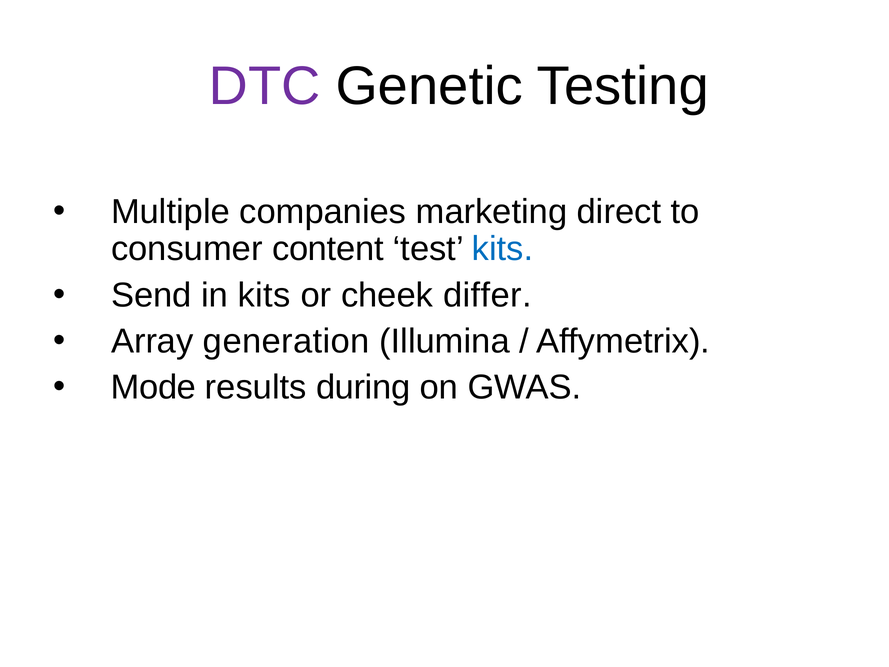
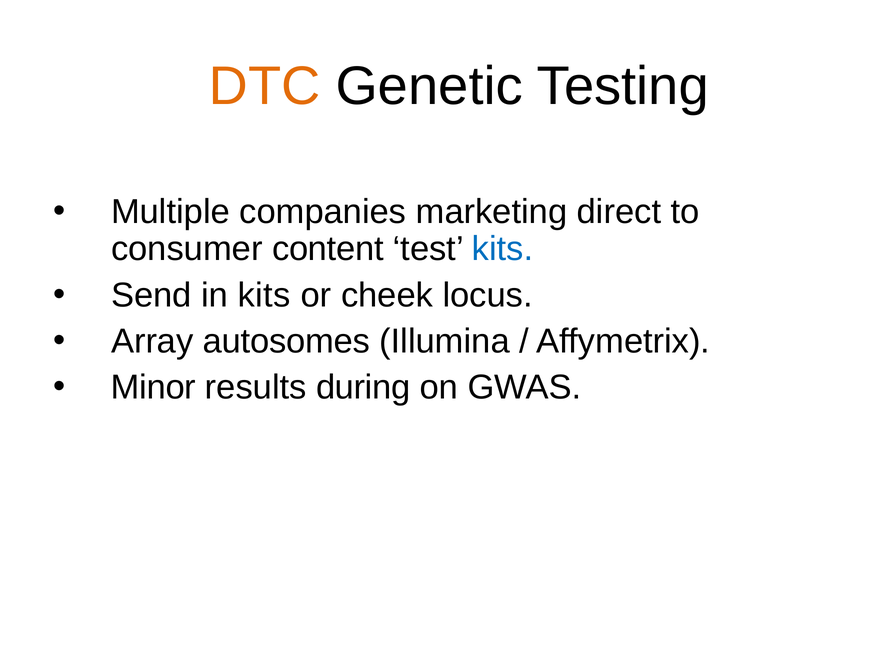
DTC colour: purple -> orange
differ: differ -> locus
generation: generation -> autosomes
Mode: Mode -> Minor
